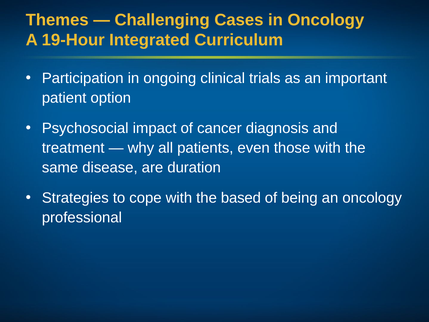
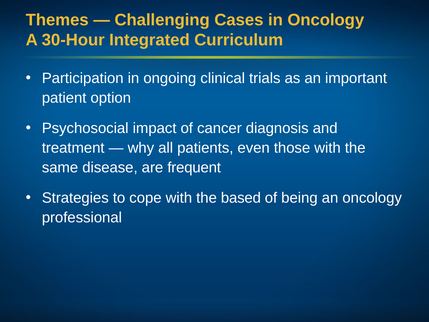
19-Hour: 19-Hour -> 30-Hour
duration: duration -> frequent
